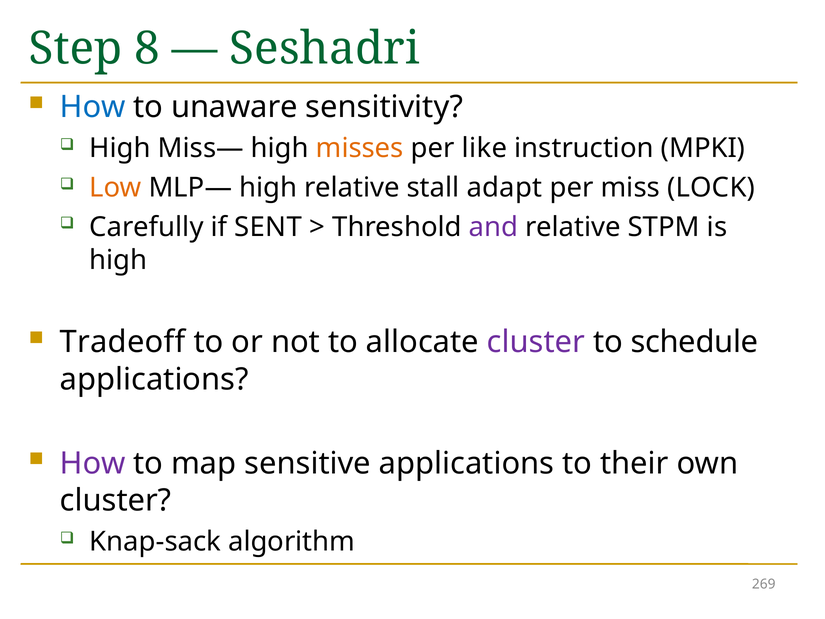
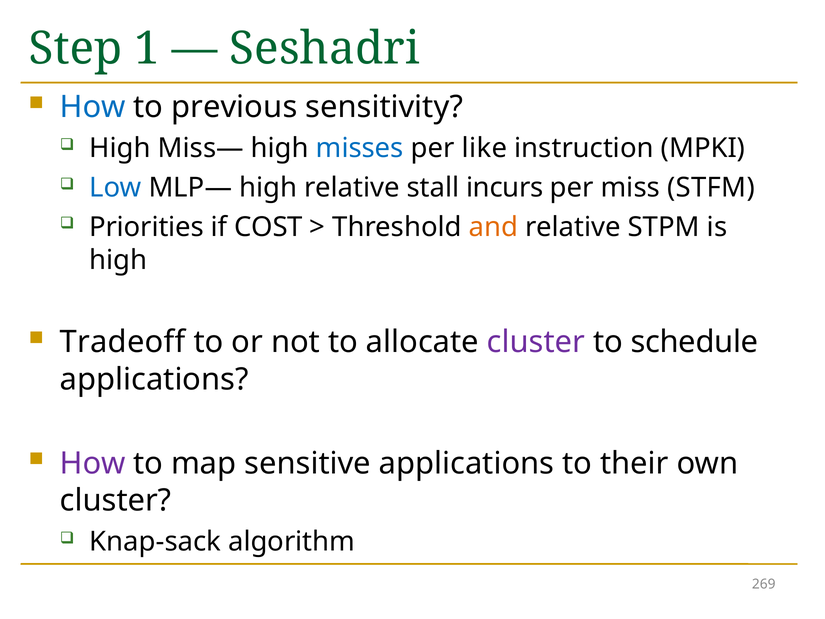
8: 8 -> 1
unaware: unaware -> previous
misses colour: orange -> blue
Low colour: orange -> blue
adapt: adapt -> incurs
LOCK: LOCK -> STFM
Carefully: Carefully -> Priorities
SENT: SENT -> COST
and colour: purple -> orange
